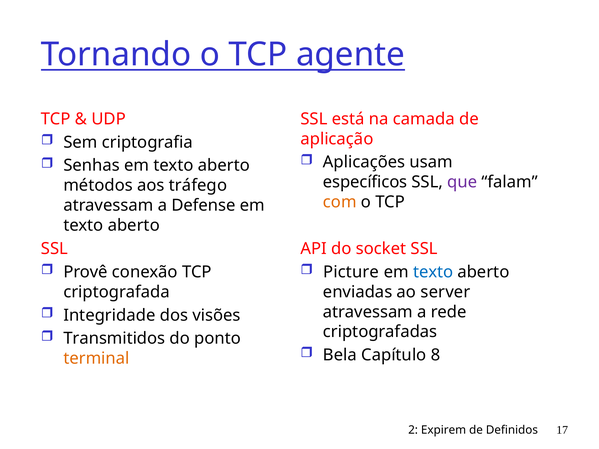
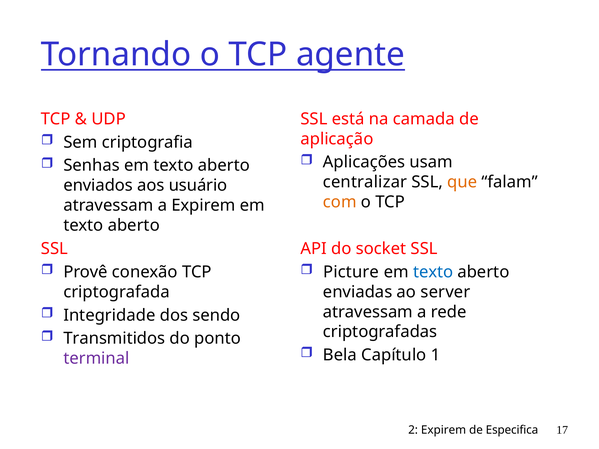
específicos: específicos -> centralizar
que colour: purple -> orange
métodos: métodos -> enviados
tráfego: tráfego -> usuário
a Defense: Defense -> Expirem
visões: visões -> sendo
8: 8 -> 1
terminal colour: orange -> purple
Definidos: Definidos -> Especifica
